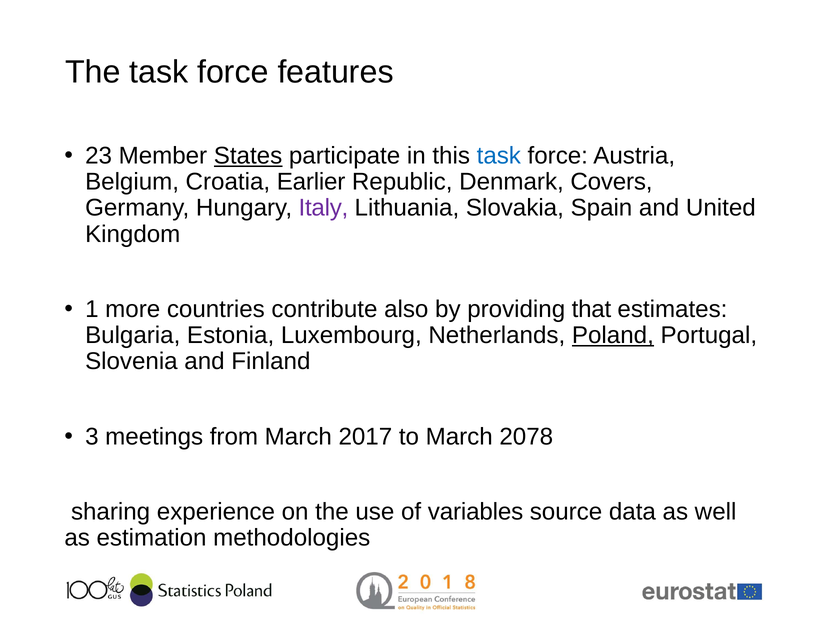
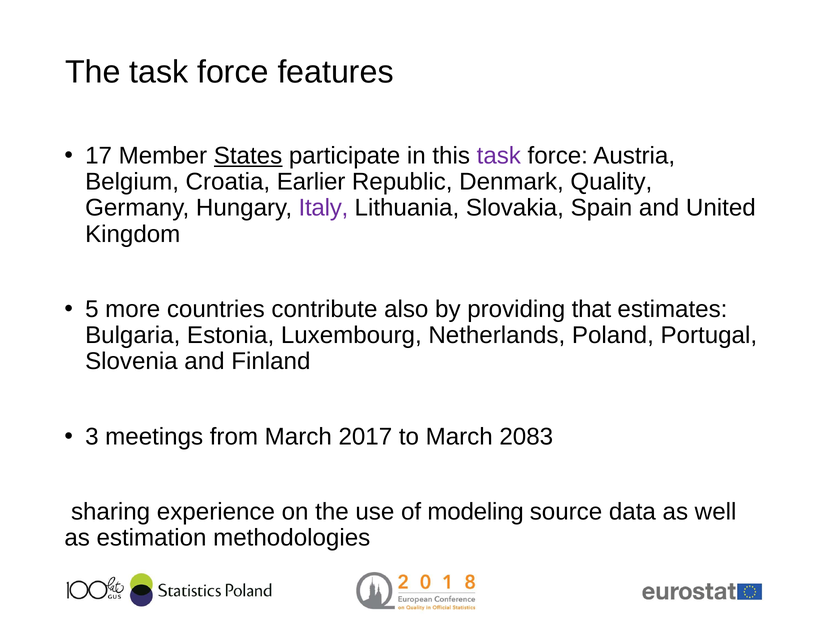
23: 23 -> 17
task at (499, 156) colour: blue -> purple
Covers: Covers -> Quality
1: 1 -> 5
Poland underline: present -> none
2078: 2078 -> 2083
variables: variables -> modeling
